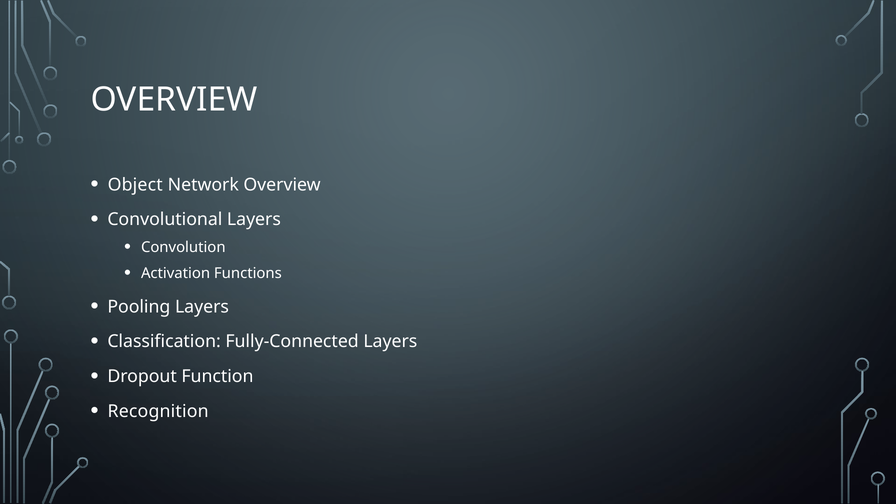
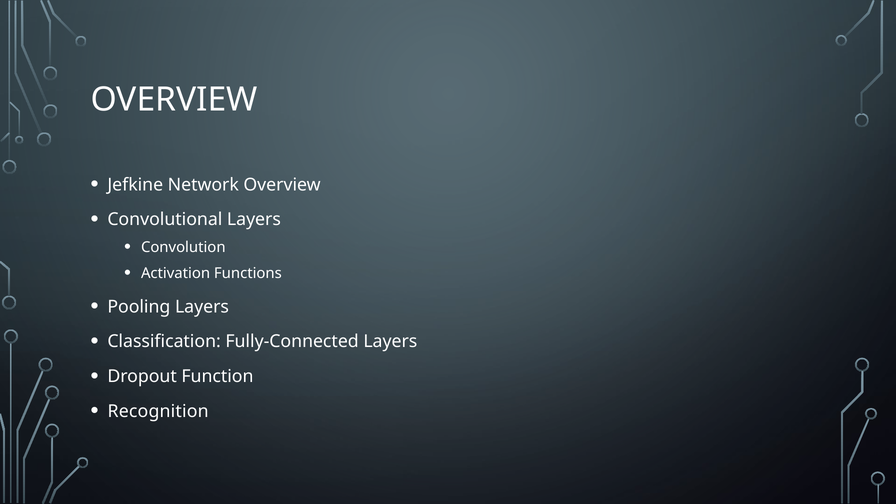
Object: Object -> Jefkine
